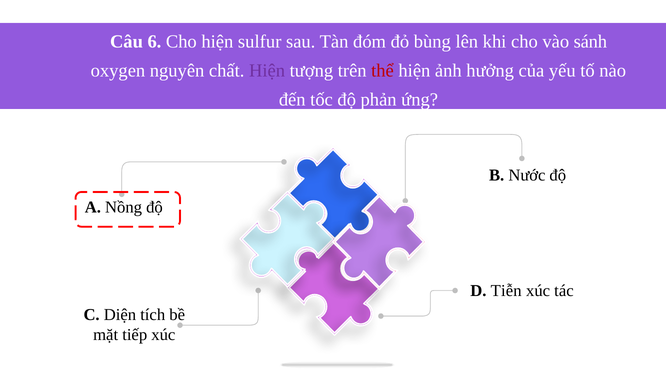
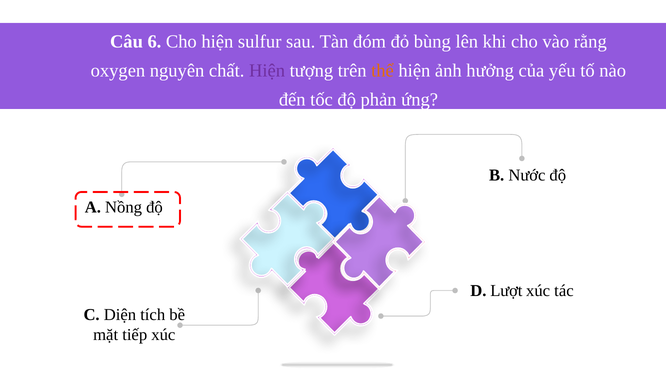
sánh: sánh -> rằng
thể colour: red -> orange
Tiễn: Tiễn -> Lượt
